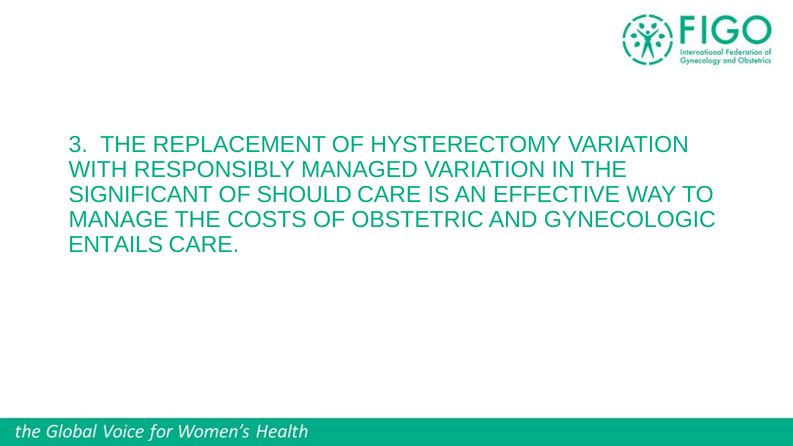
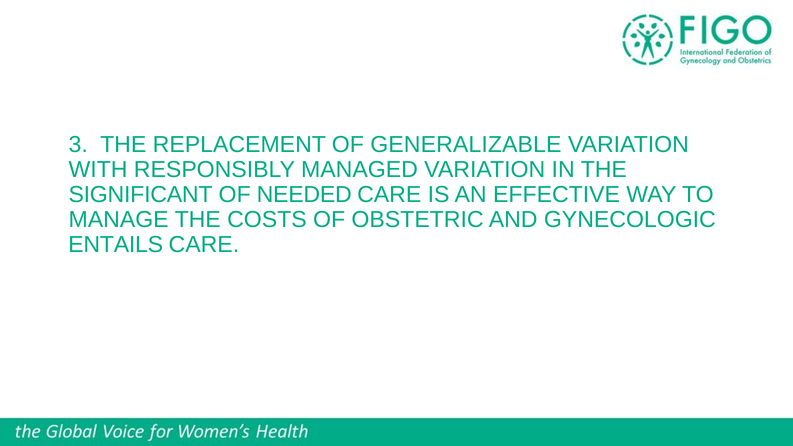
HYSTERECTOMY: HYSTERECTOMY -> GENERALIZABLE
SHOULD: SHOULD -> NEEDED
